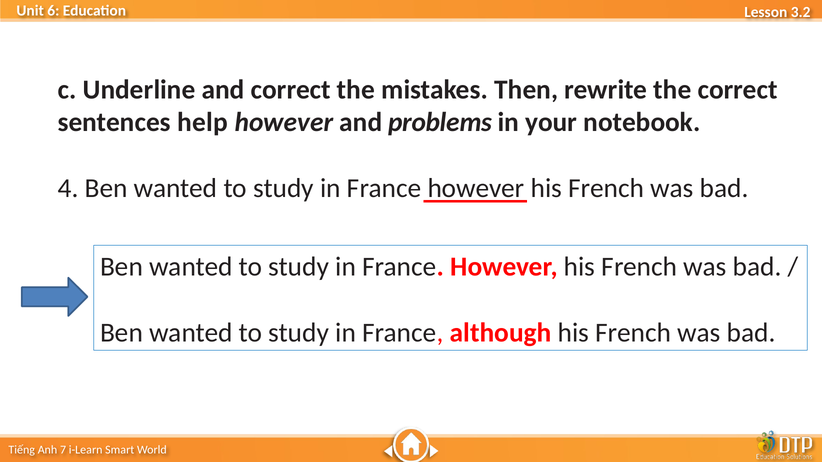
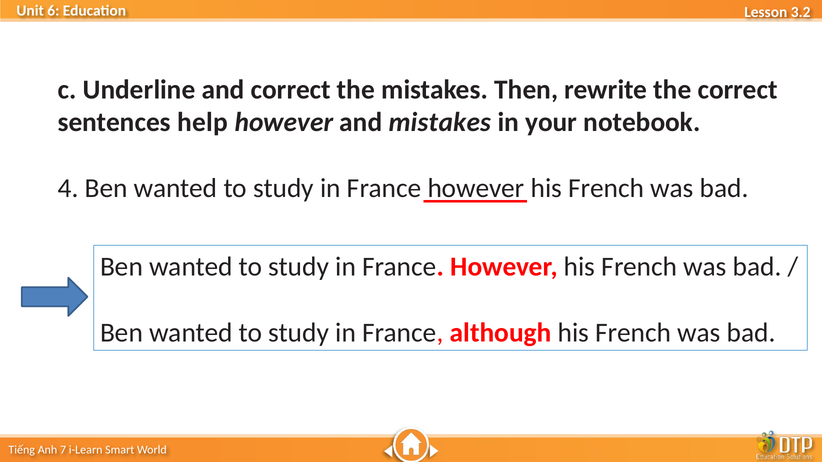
and problems: problems -> mistakes
